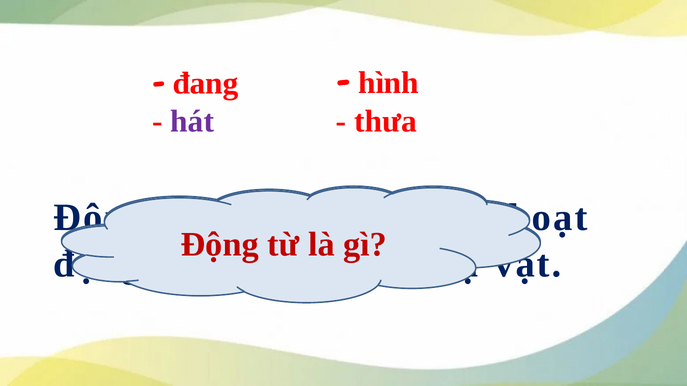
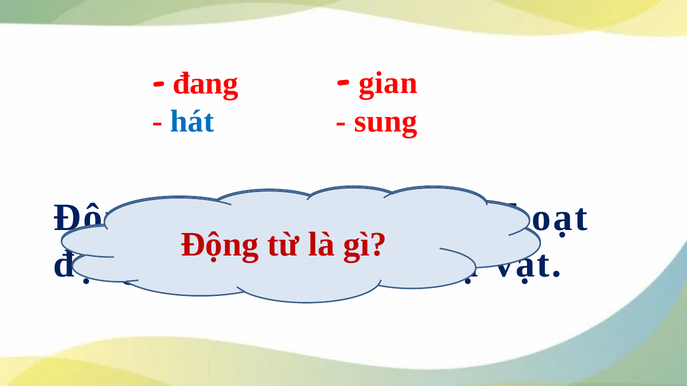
hình: hình -> gian
hát colour: purple -> blue
thưa: thưa -> sung
